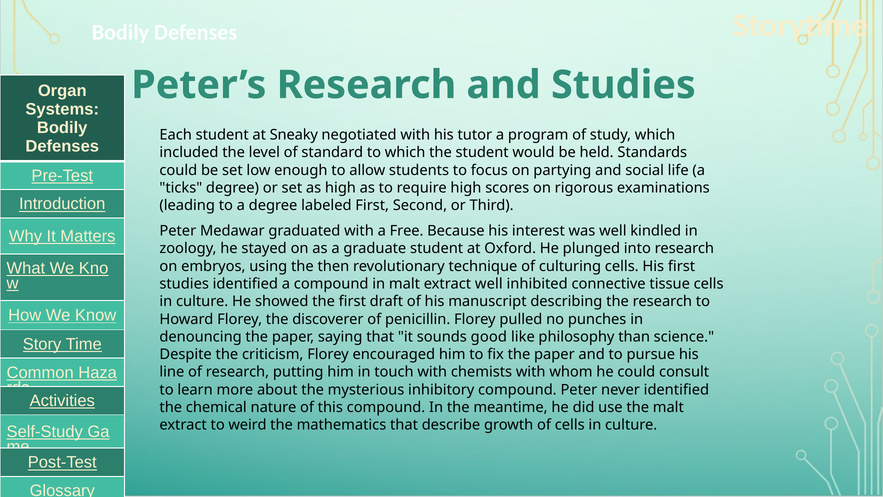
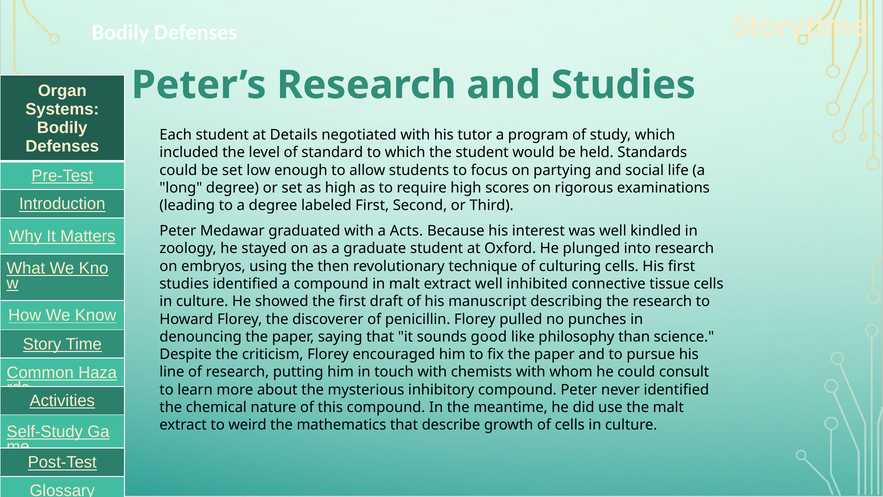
Sneaky: Sneaky -> Details
ticks: ticks -> long
Free: Free -> Acts
